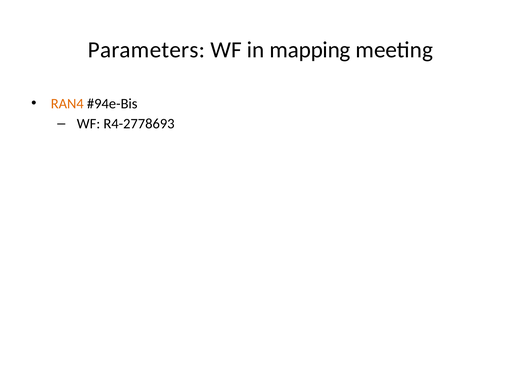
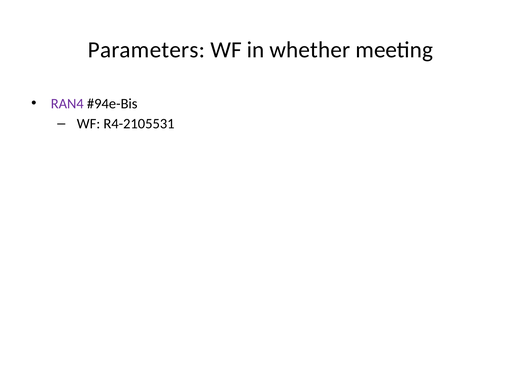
mapping: mapping -> whether
RAN4 colour: orange -> purple
R4-2778693: R4-2778693 -> R4-2105531
